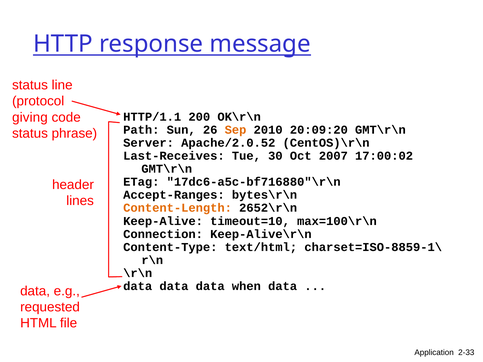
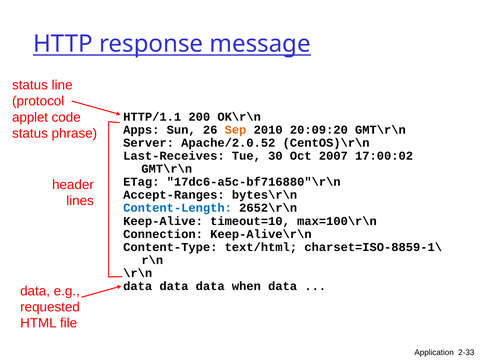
giving: giving -> applet
Path: Path -> Apps
Content-Length colour: orange -> blue
